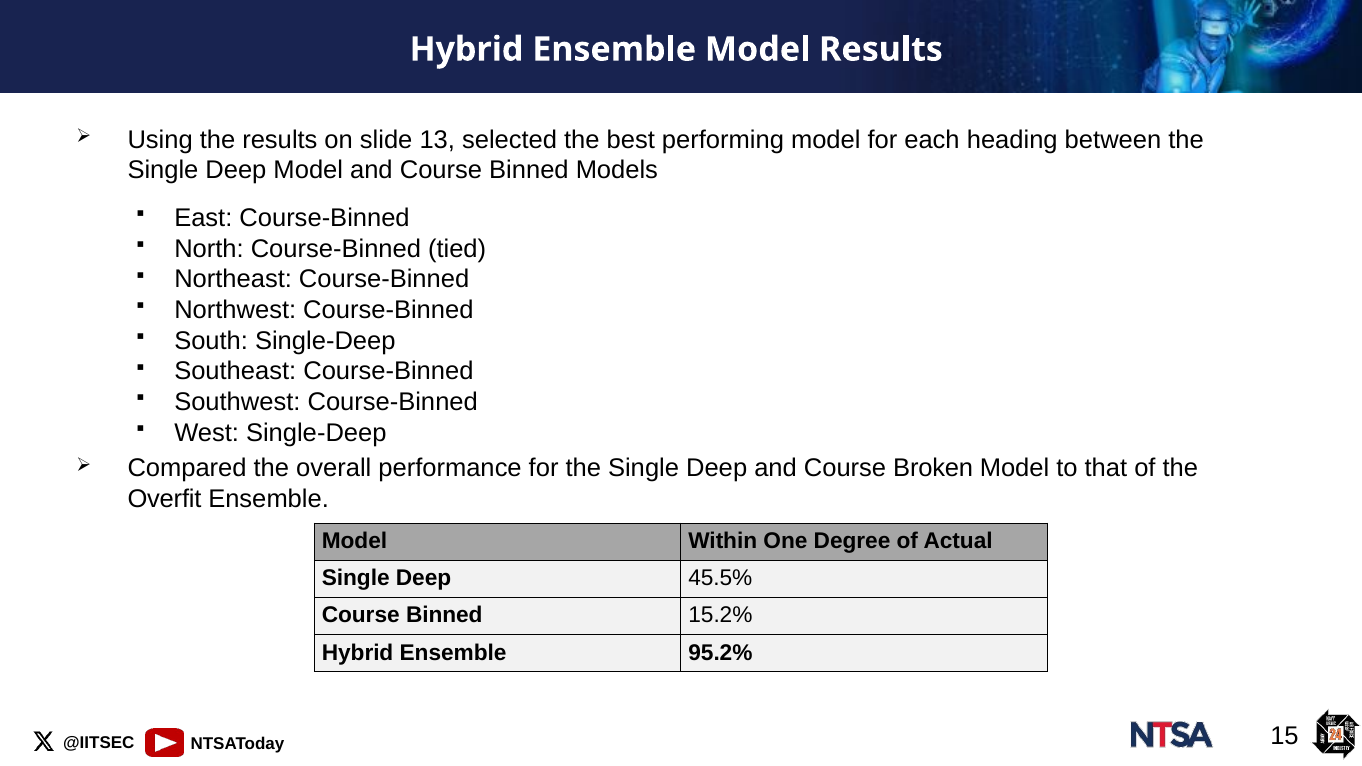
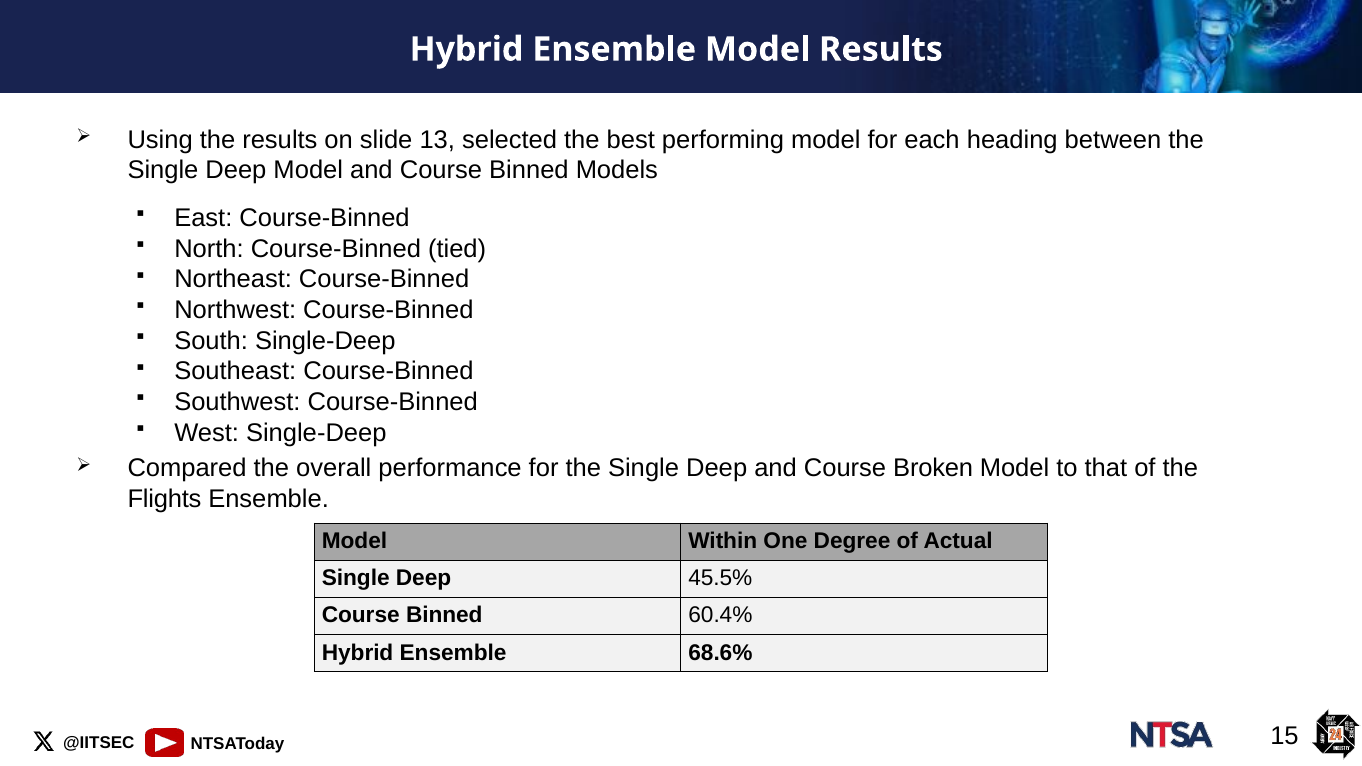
Overfit: Overfit -> Flights
15.2%: 15.2% -> 60.4%
95.2%: 95.2% -> 68.6%
